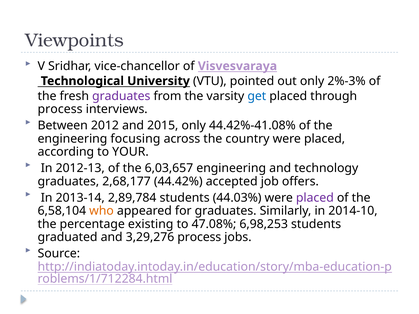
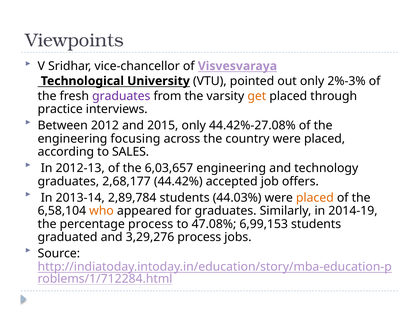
get colour: blue -> orange
process at (60, 109): process -> practice
44.42%-41.08%: 44.42%-41.08% -> 44.42%-27.08%
YOUR: YOUR -> SALES
placed at (315, 198) colour: purple -> orange
2014-10: 2014-10 -> 2014-19
percentage existing: existing -> process
6,98,253: 6,98,253 -> 6,99,153
